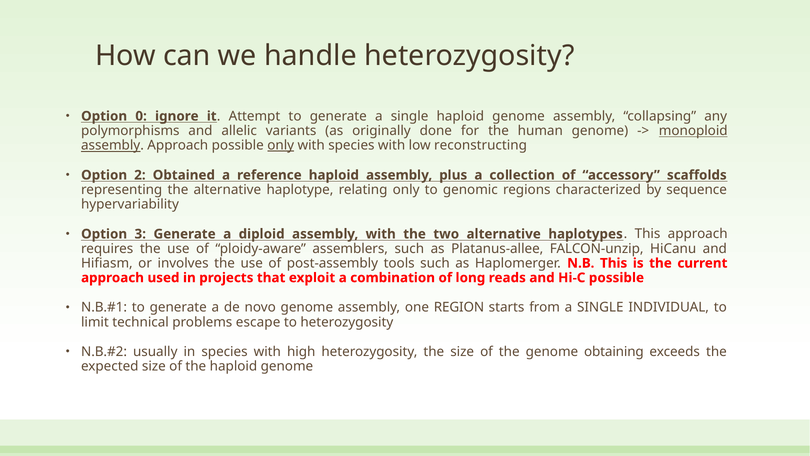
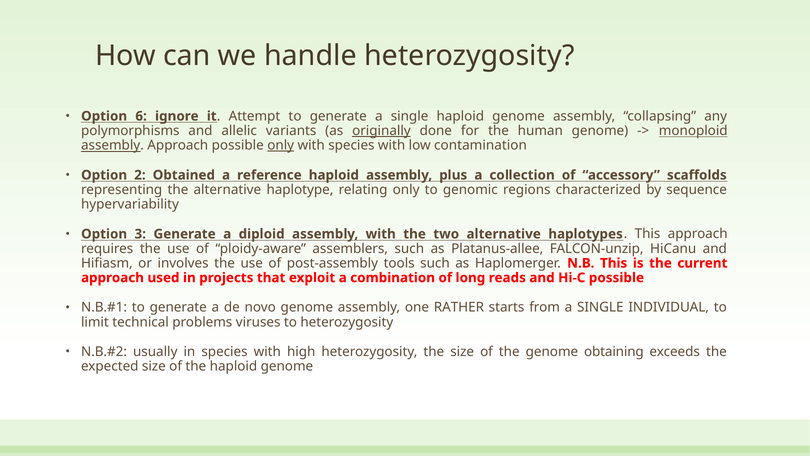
0: 0 -> 6
originally underline: none -> present
reconstructing: reconstructing -> contamination
REGION: REGION -> RATHER
escape: escape -> viruses
